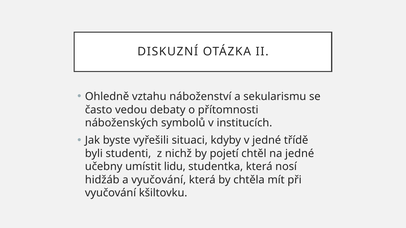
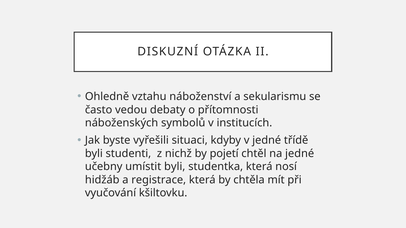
umístit lidu: lidu -> byli
a vyučování: vyučování -> registrace
